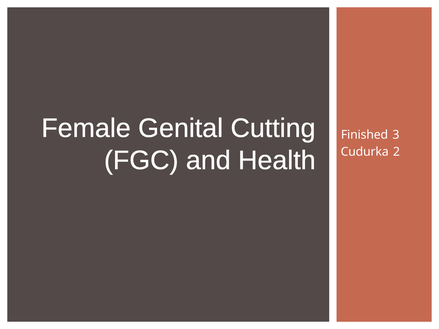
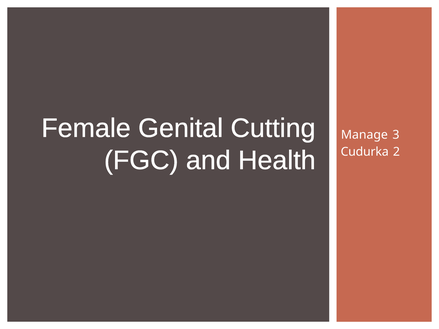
Finished: Finished -> Manage
